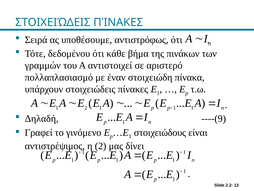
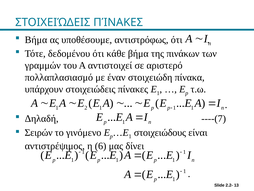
Σειρά at (36, 40): Σειρά -> Βήμα
----(9: ----(9 -> ----(7
Γραφεί: Γραφεί -> Σειρών
η 2: 2 -> 6
